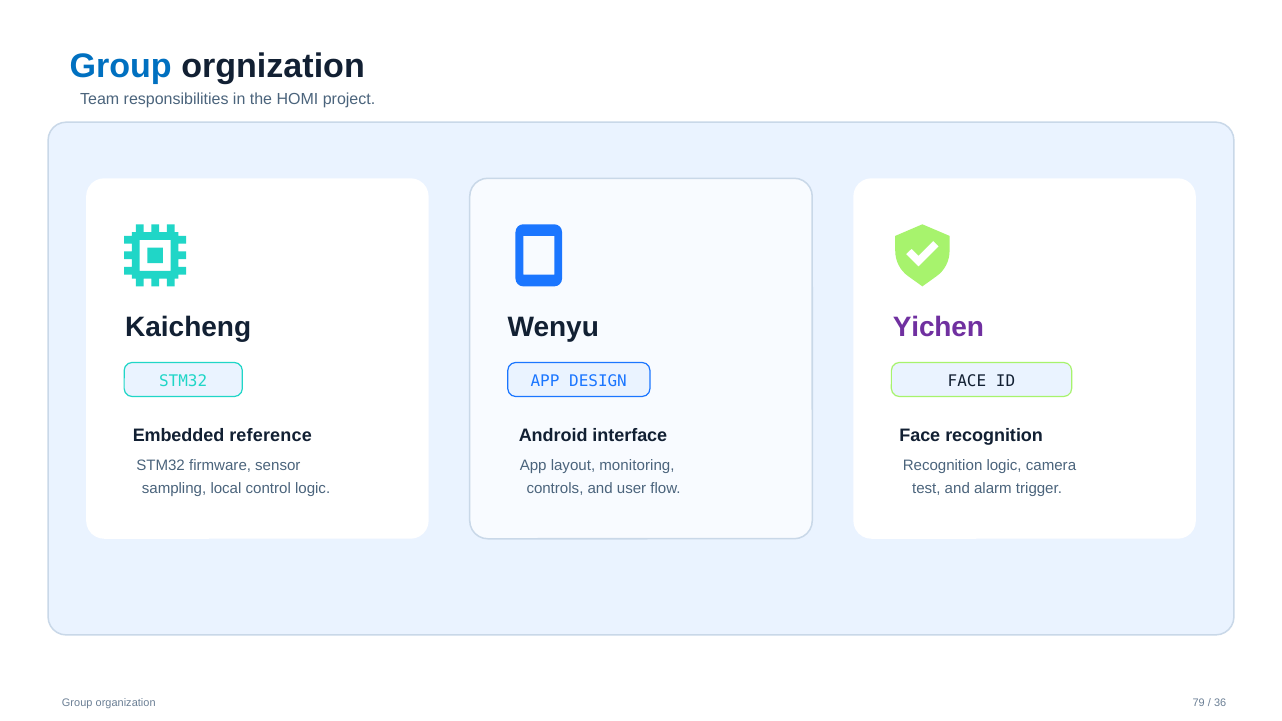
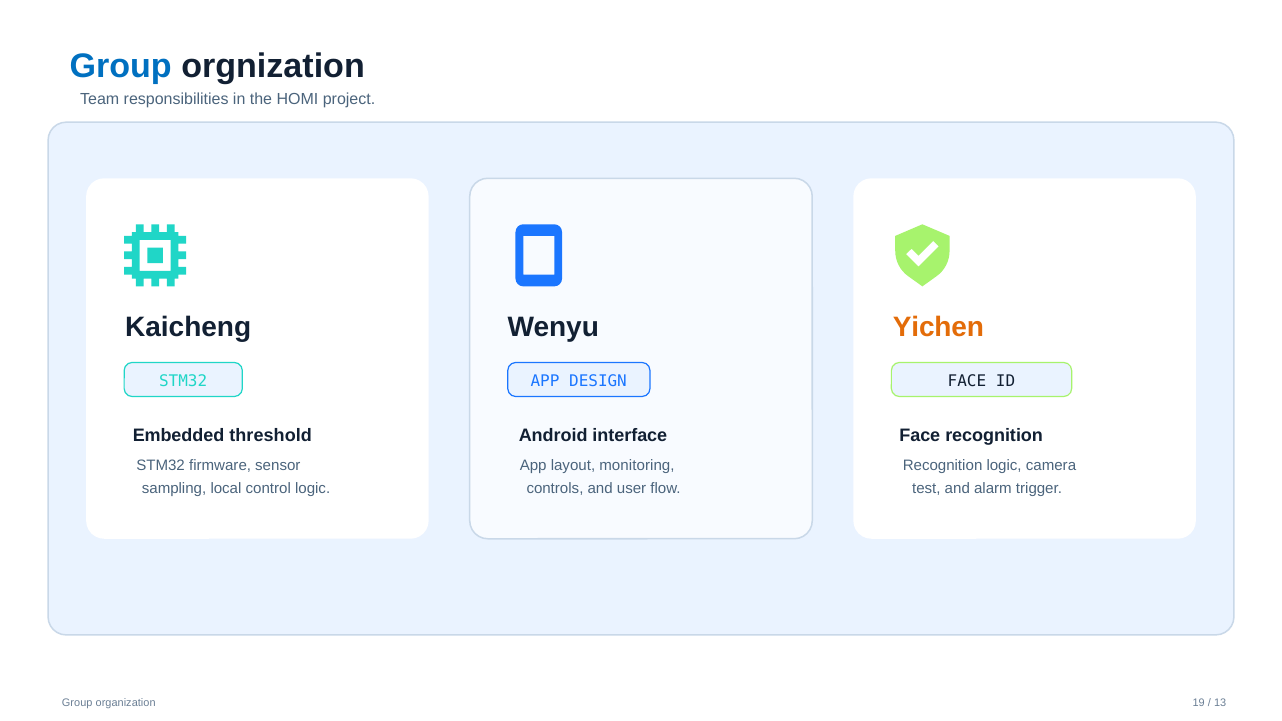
Yichen colour: purple -> orange
reference: reference -> threshold
79: 79 -> 19
36: 36 -> 13
